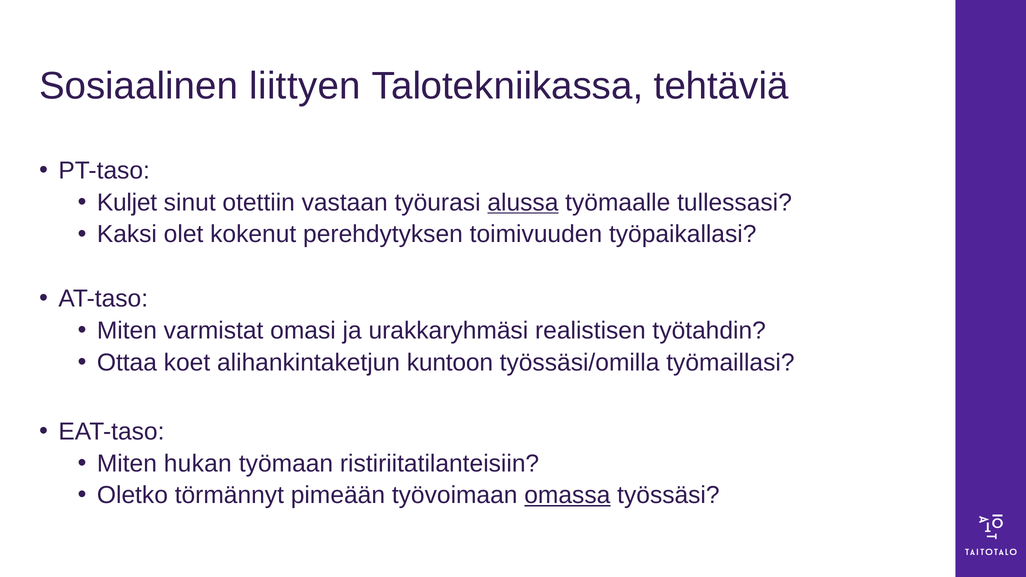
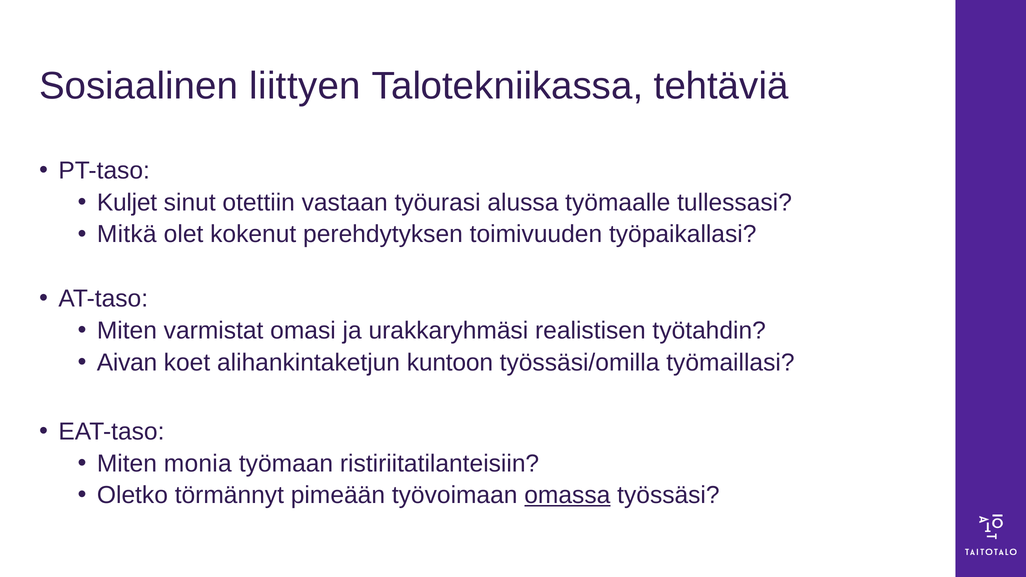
alussa underline: present -> none
Kaksi: Kaksi -> Mitkä
Ottaa: Ottaa -> Aivan
hukan: hukan -> monia
